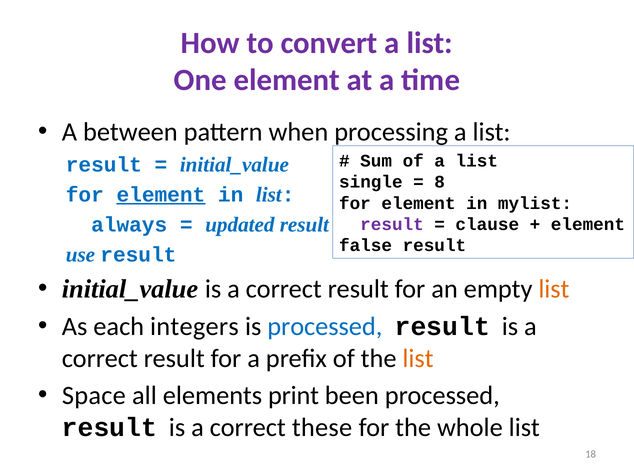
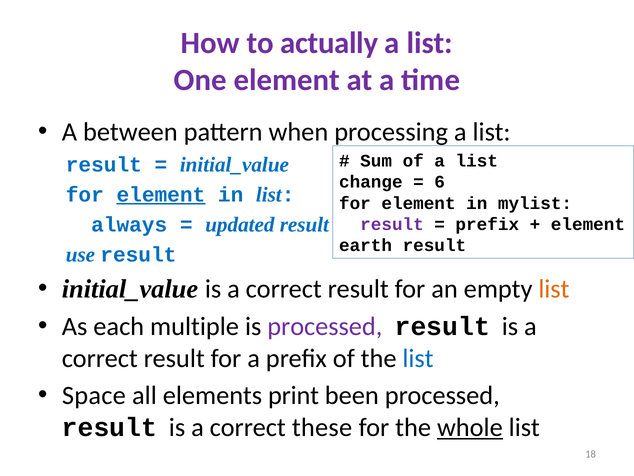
convert: convert -> actually
single: single -> change
8: 8 -> 6
clause at (487, 224): clause -> prefix
false: false -> earth
integers: integers -> multiple
processed at (325, 326) colour: blue -> purple
list at (418, 358) colour: orange -> blue
whole underline: none -> present
